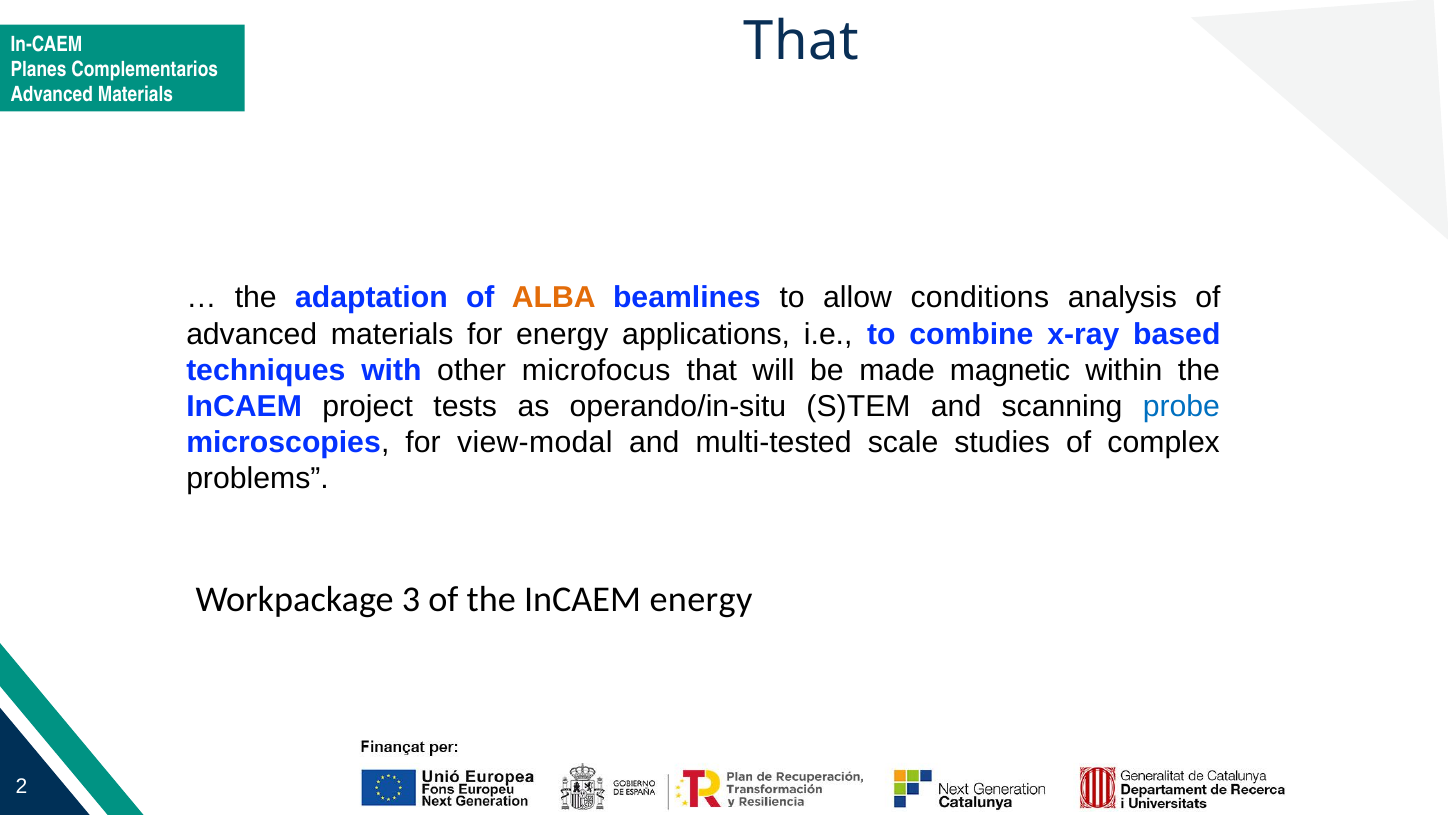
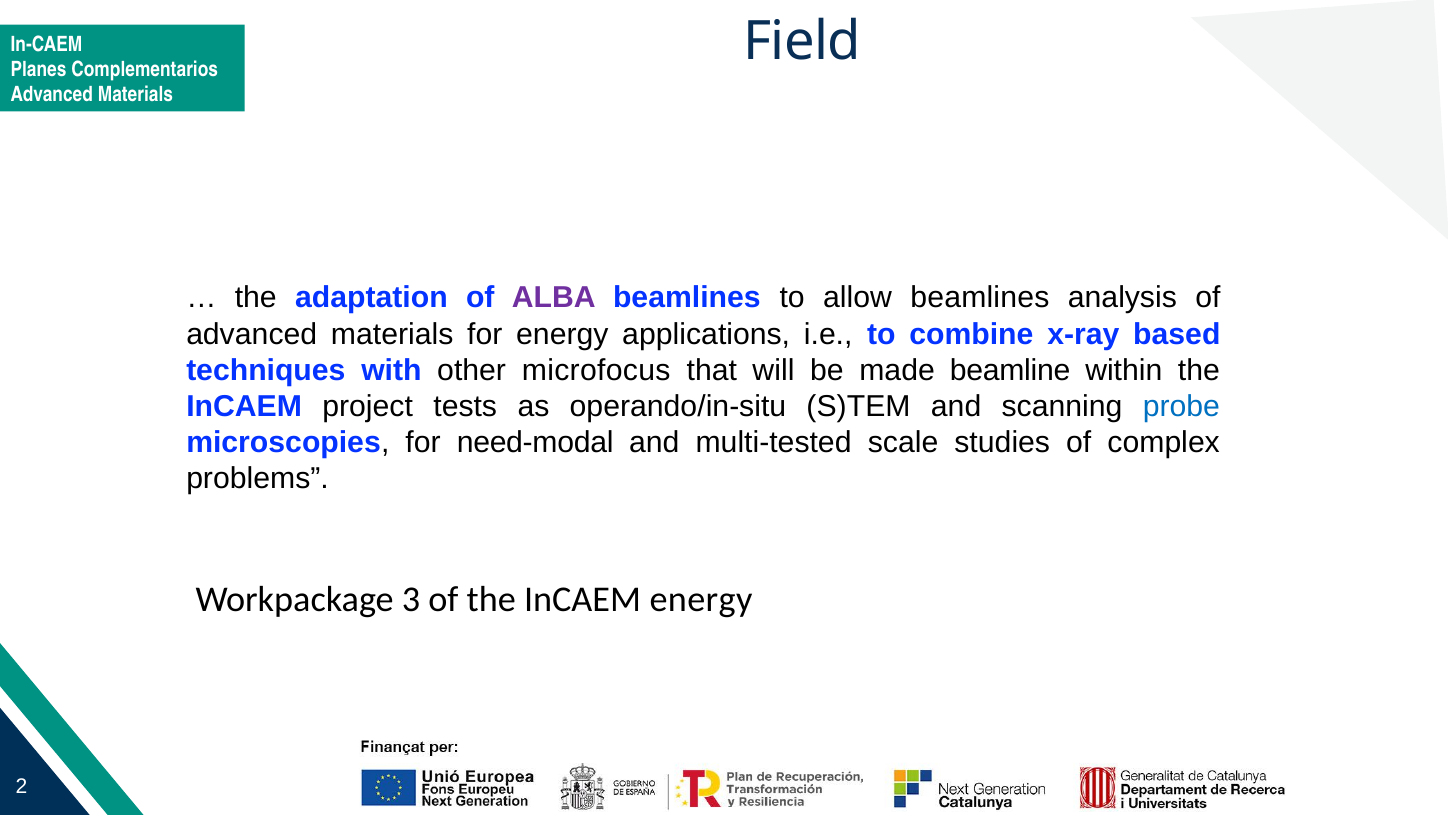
That at (802, 42): That -> Field
ALBA colour: orange -> purple
allow conditions: conditions -> beamlines
magnetic: magnetic -> beamline
view-modal: view-modal -> need-modal
